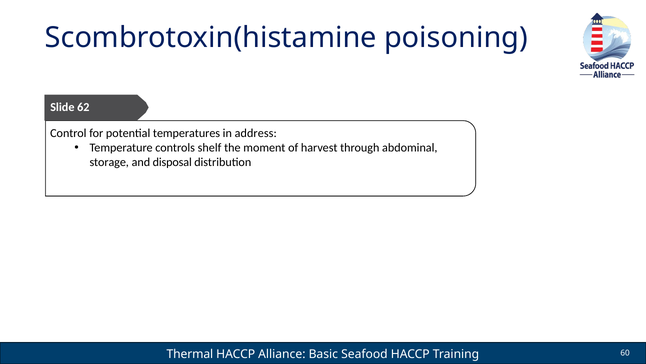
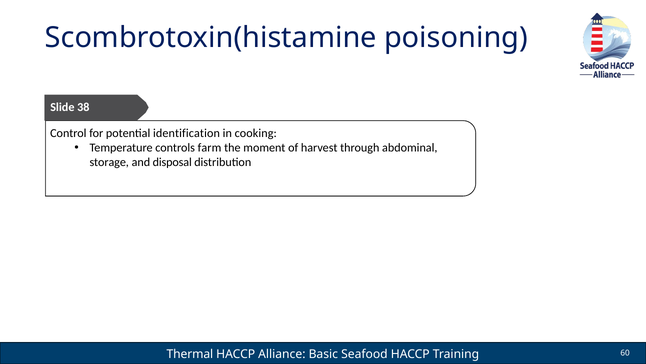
62: 62 -> 38
temperatures: temperatures -> identification
address: address -> cooking
shelf: shelf -> farm
